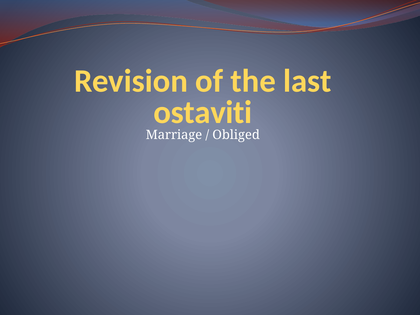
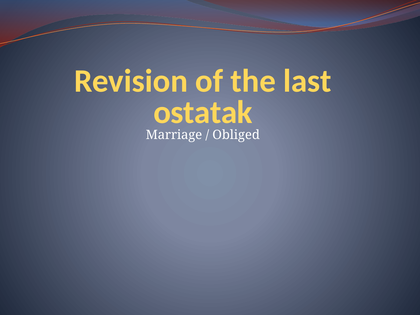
ostaviti: ostaviti -> ostatak
